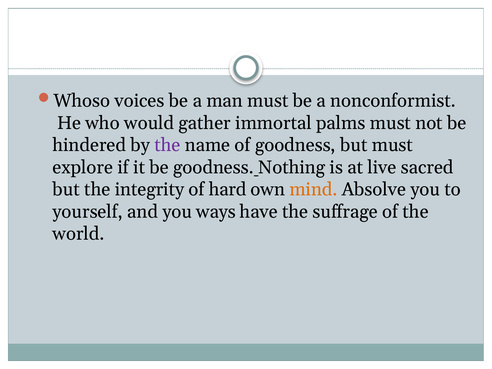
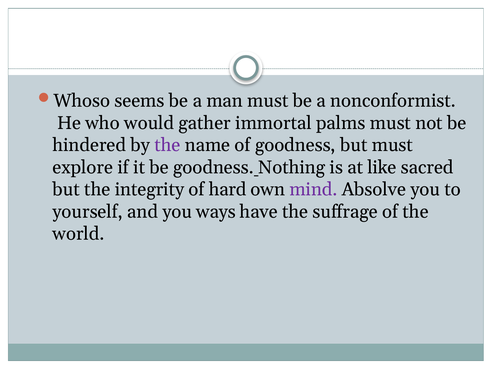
voices: voices -> seems
live: live -> like
mind colour: orange -> purple
